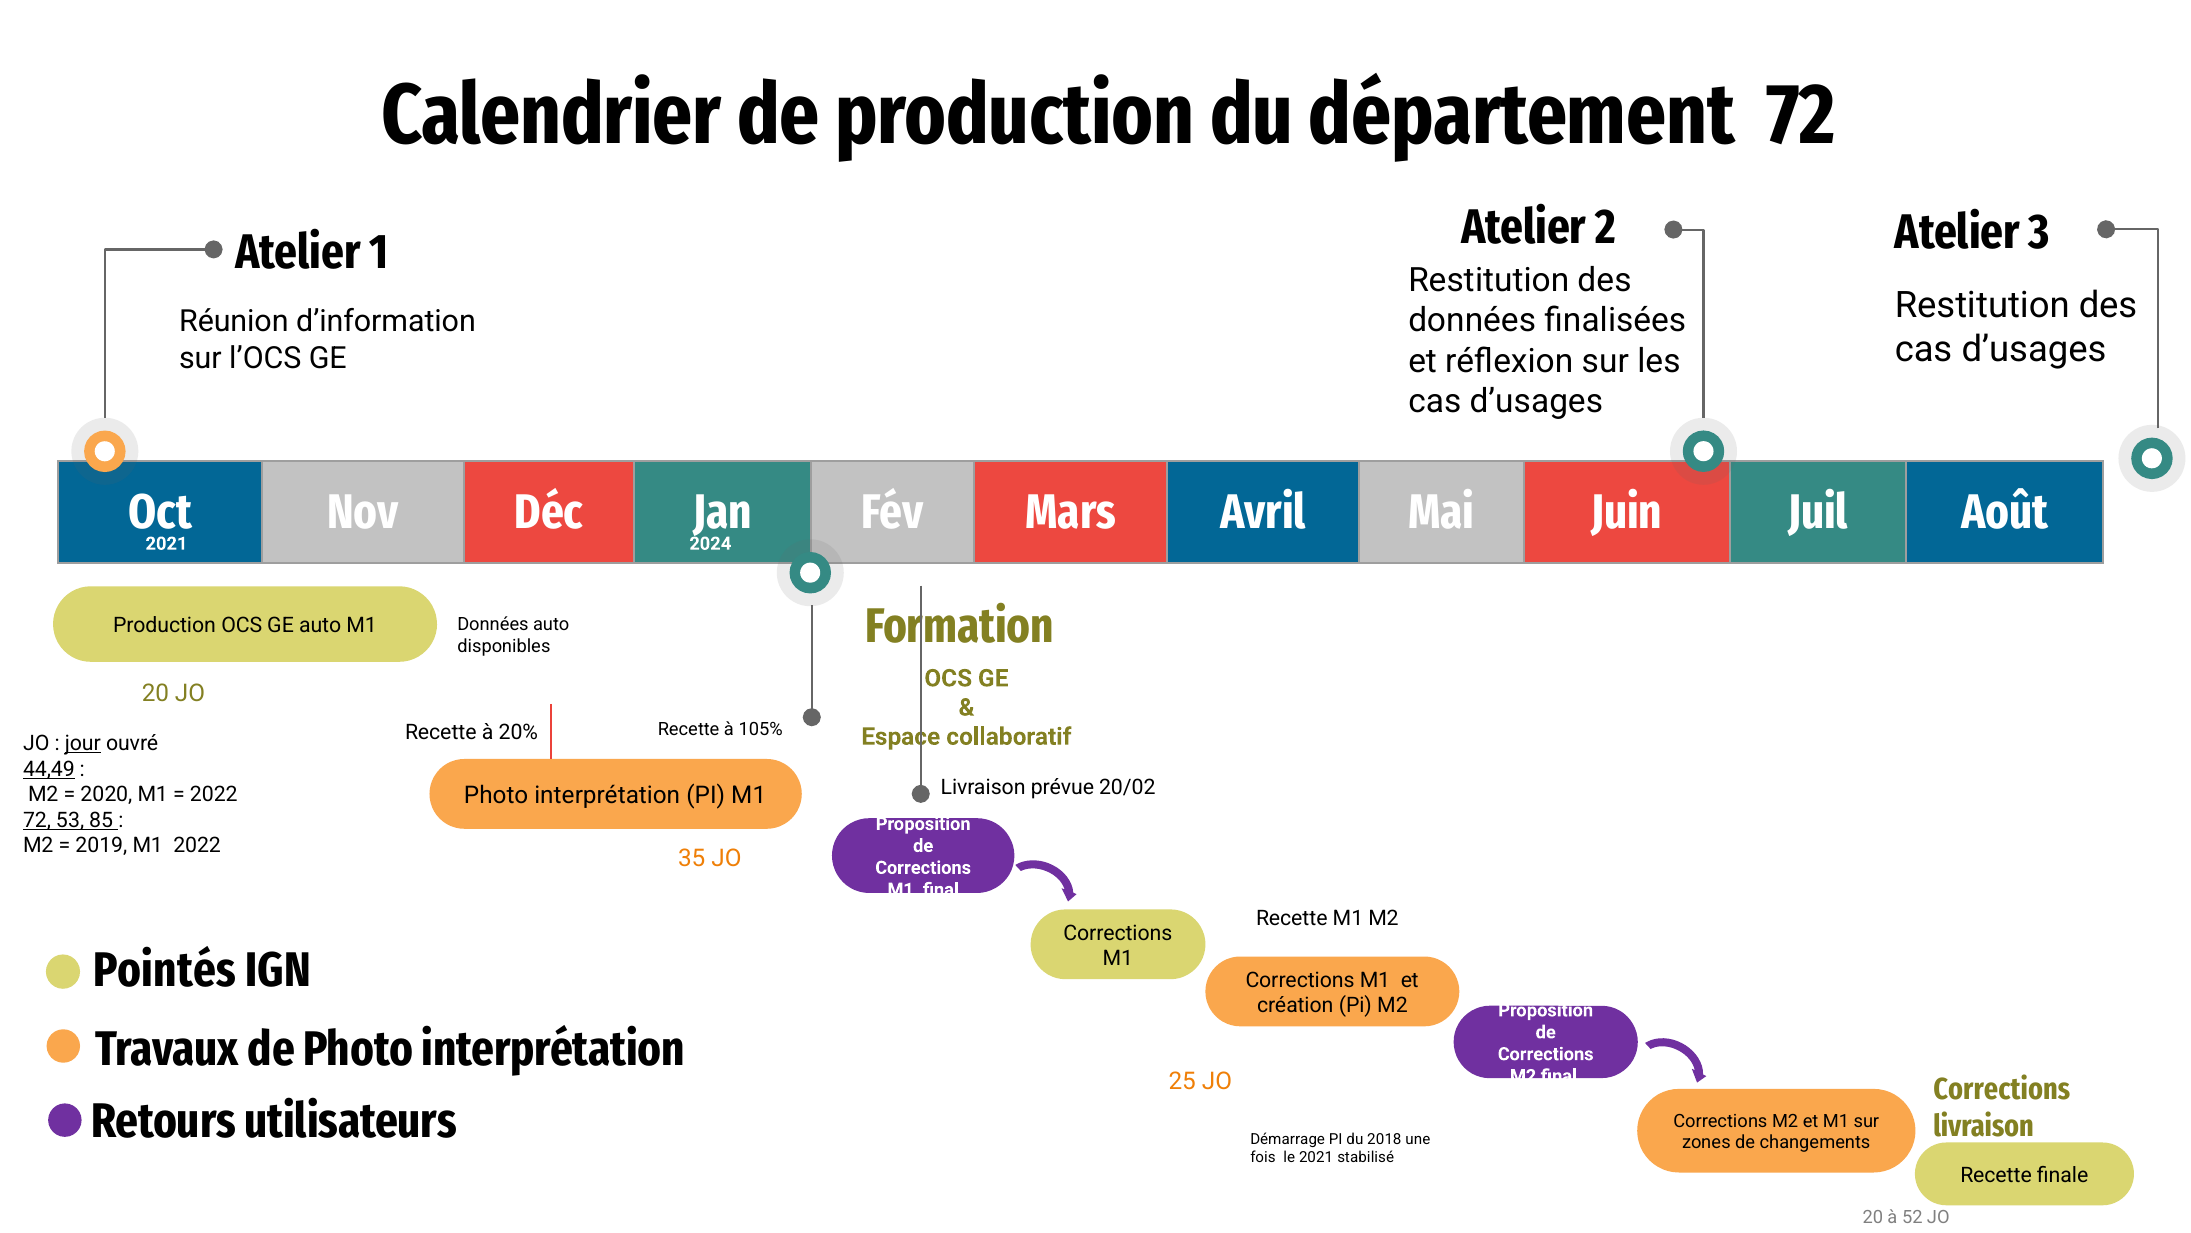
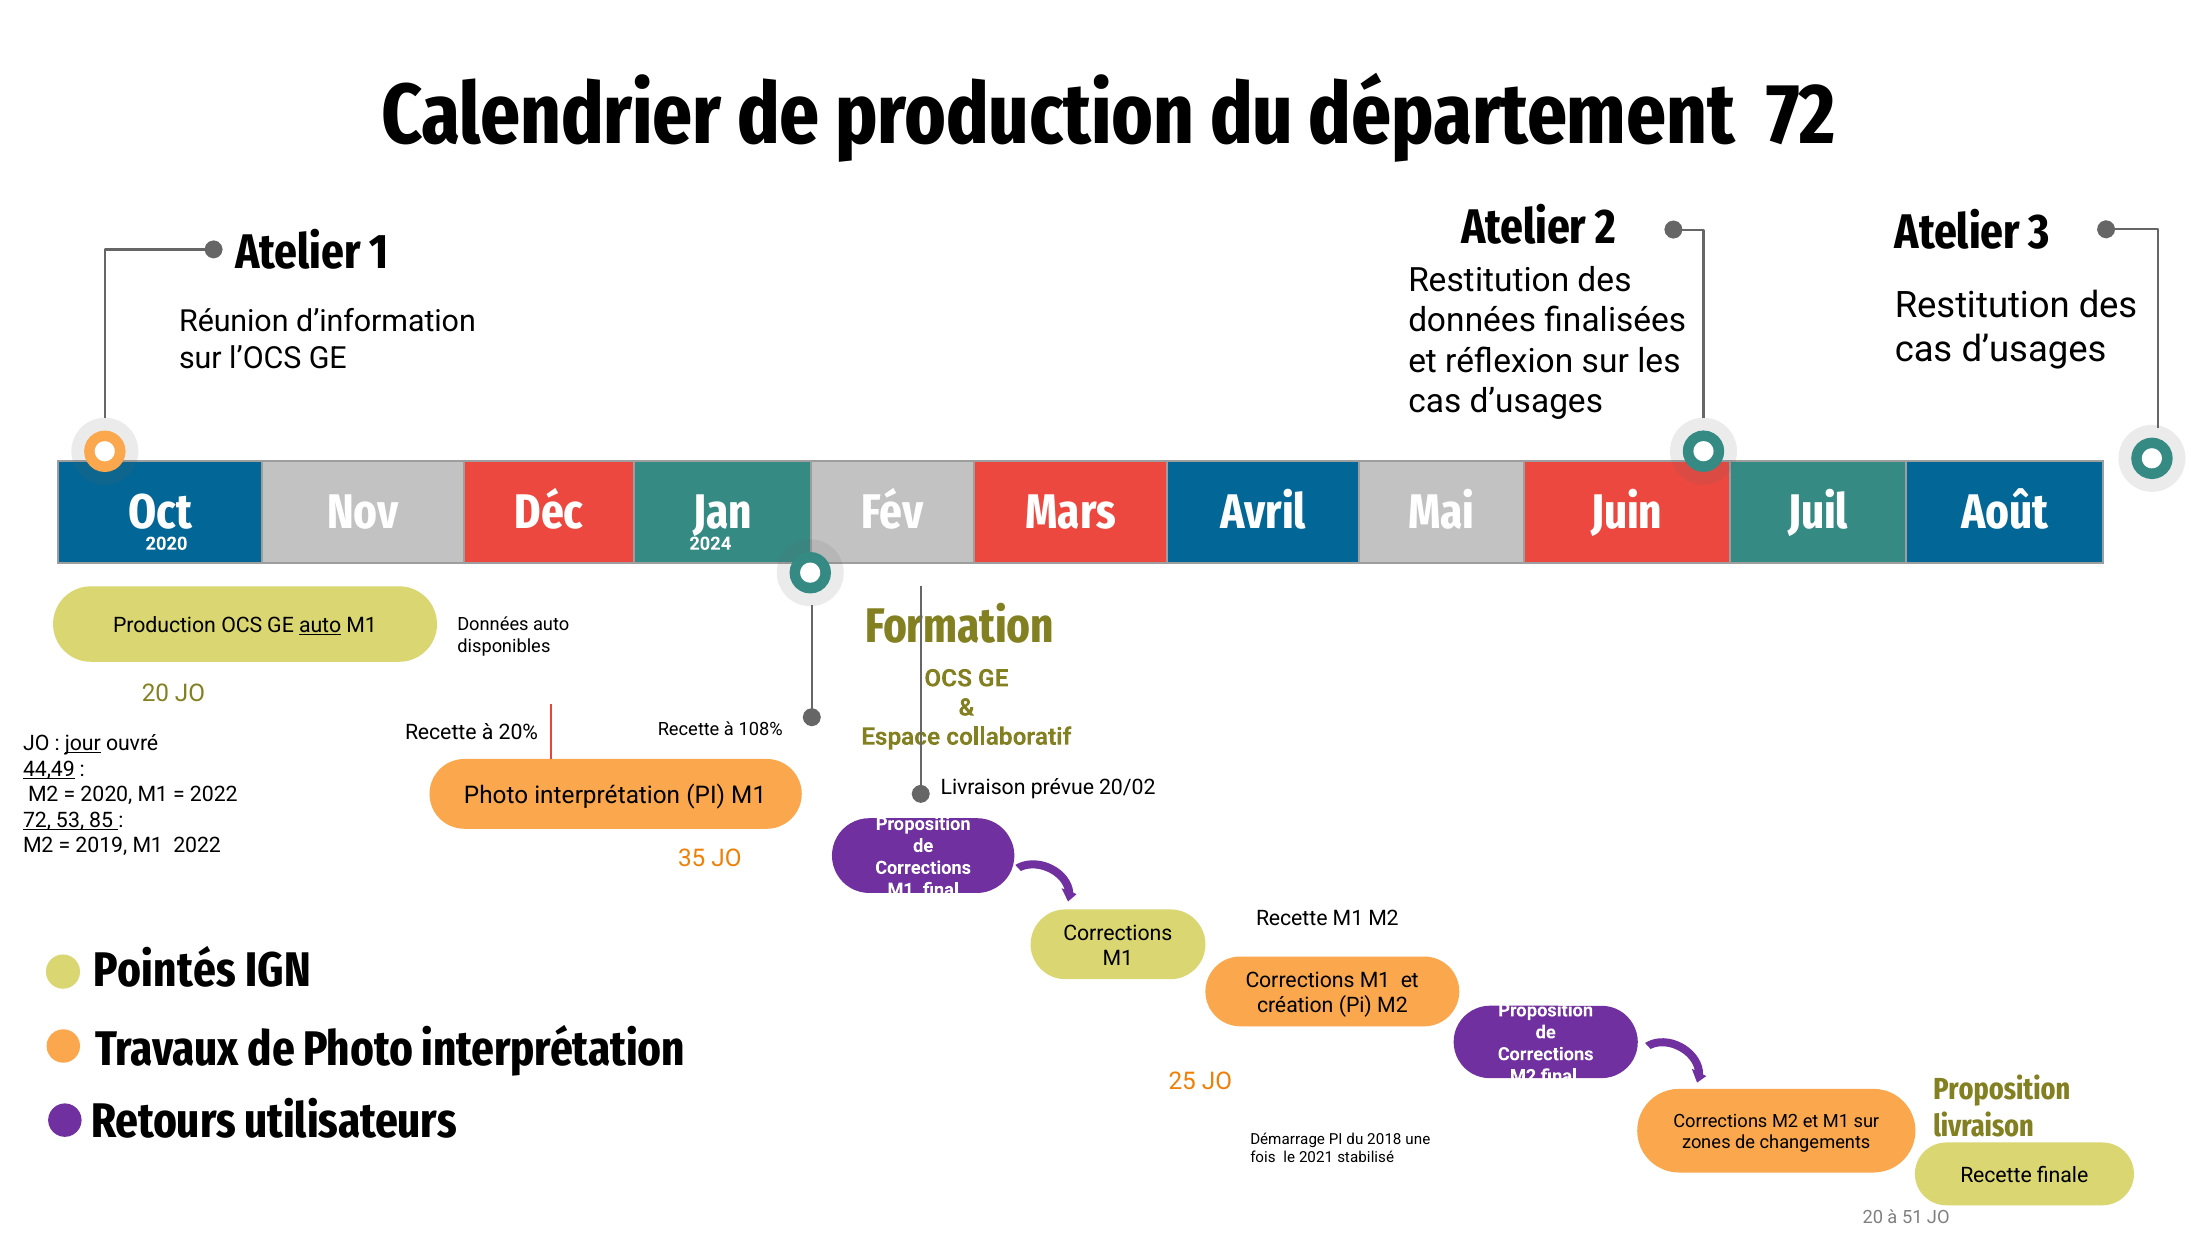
2021 at (166, 543): 2021 -> 2020
auto at (320, 625) underline: none -> present
105%: 105% -> 108%
Corrections at (2002, 1089): Corrections -> Proposition
52: 52 -> 51
